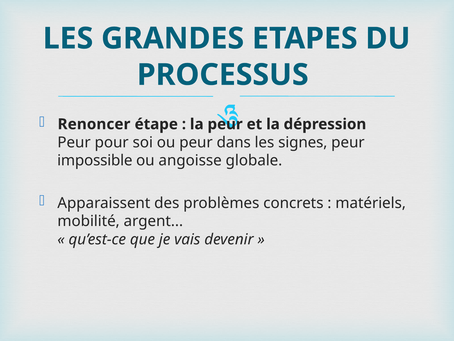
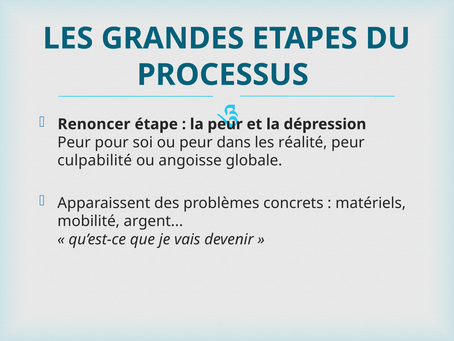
signes: signes -> réalité
impossible: impossible -> culpabilité
